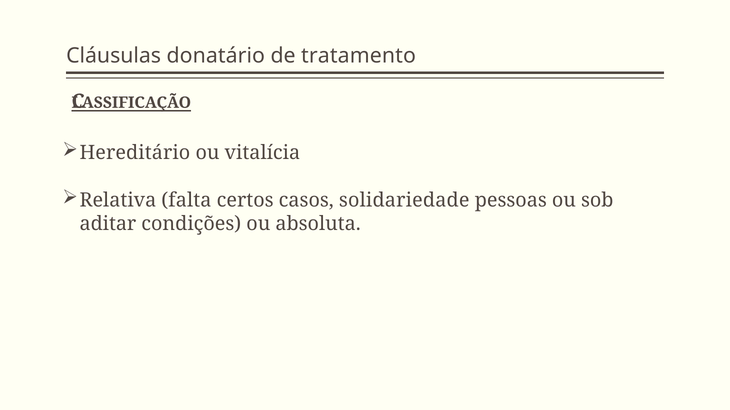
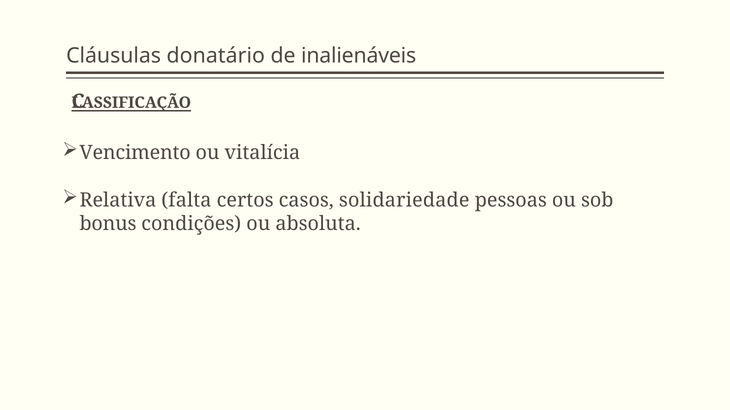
tratamento: tratamento -> inalienáveis
Hereditário: Hereditário -> Vencimento
aditar: aditar -> bonus
